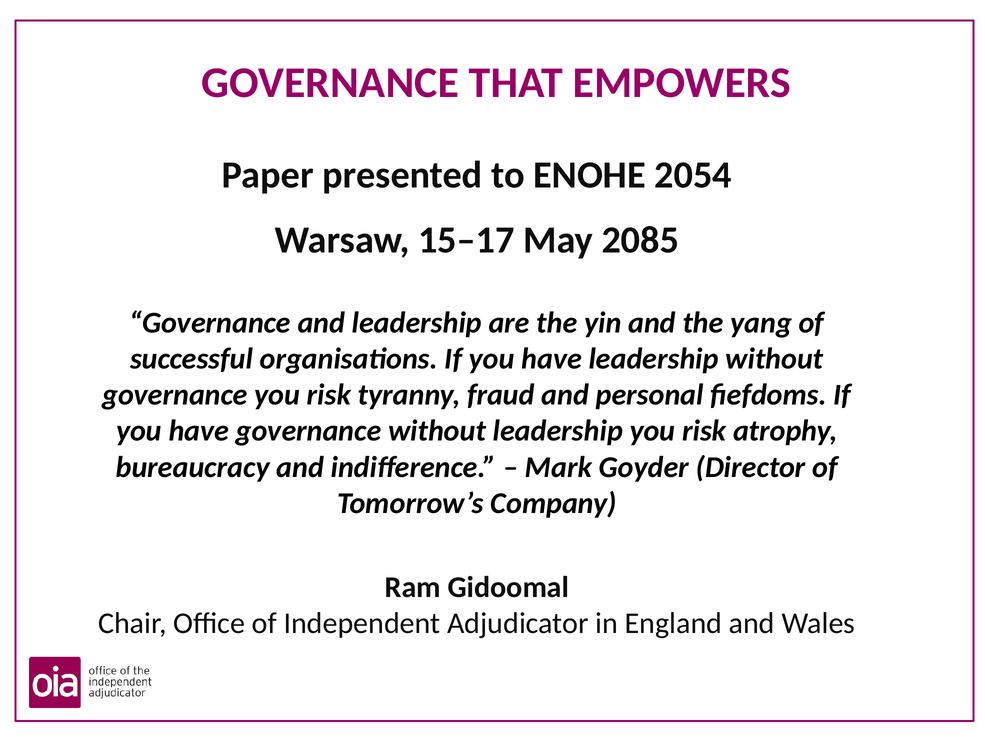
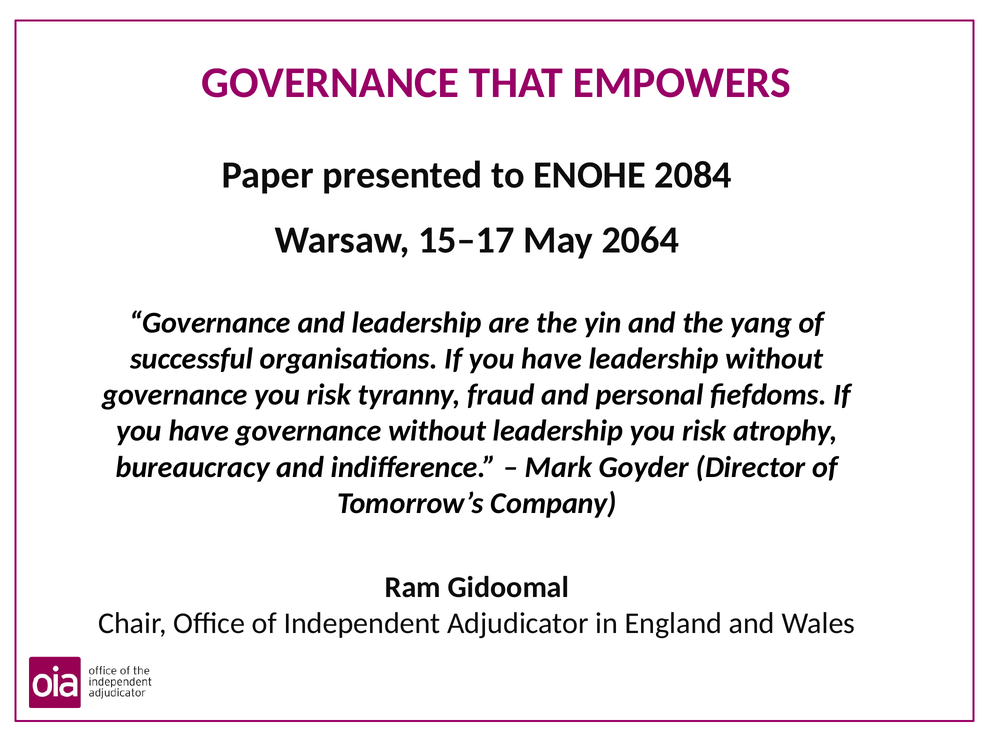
2054: 2054 -> 2084
2085: 2085 -> 2064
